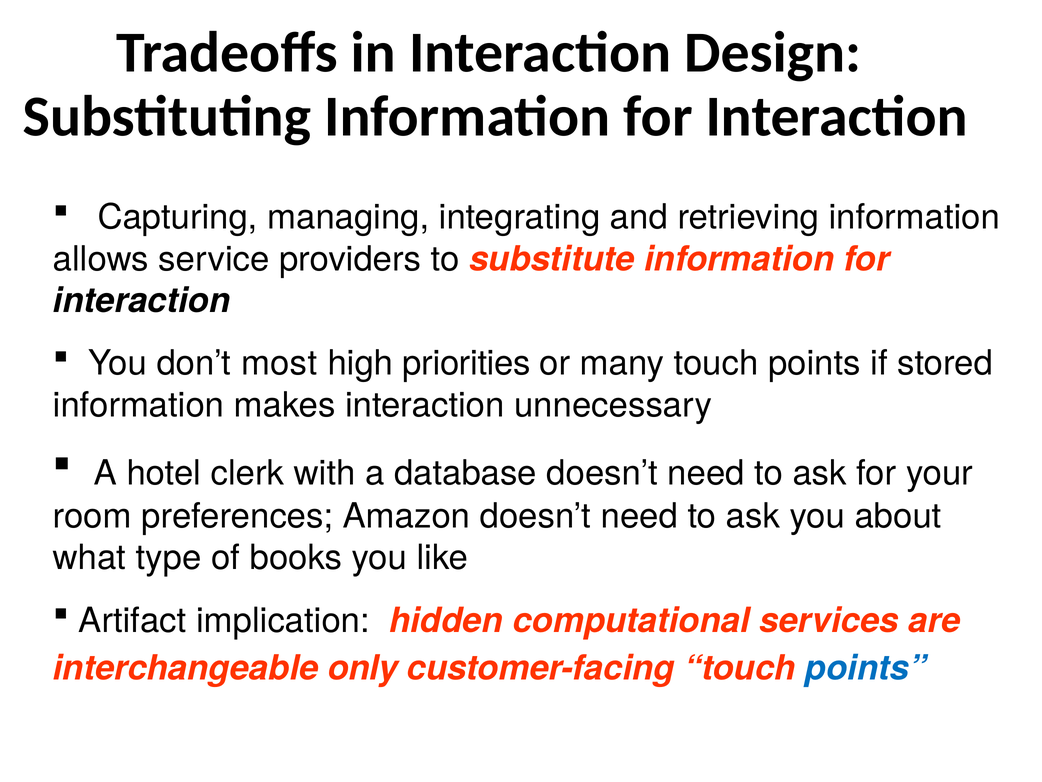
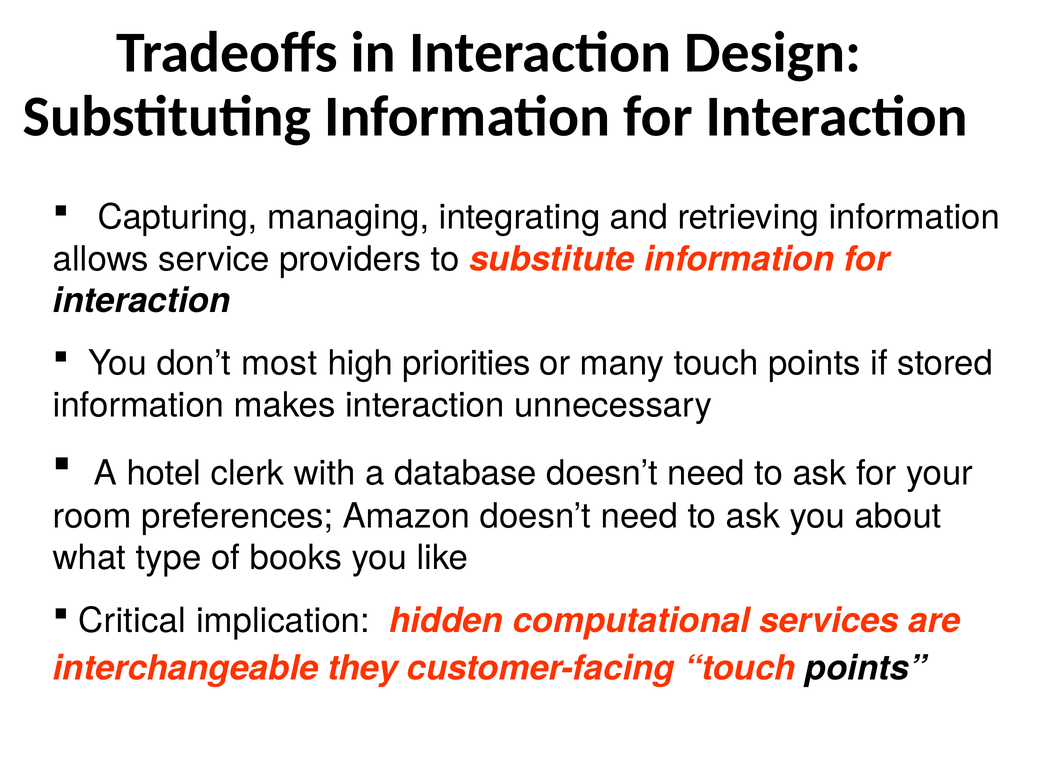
Artifact: Artifact -> Critical
only: only -> they
points at (866, 668) colour: blue -> black
